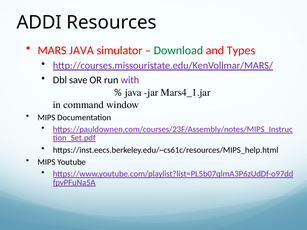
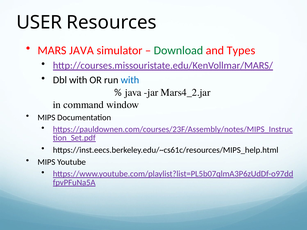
ADDI: ADDI -> USER
Dbl save: save -> with
with at (130, 80) colour: purple -> blue
Mars4_1.jar: Mars4_1.jar -> Mars4_2.jar
